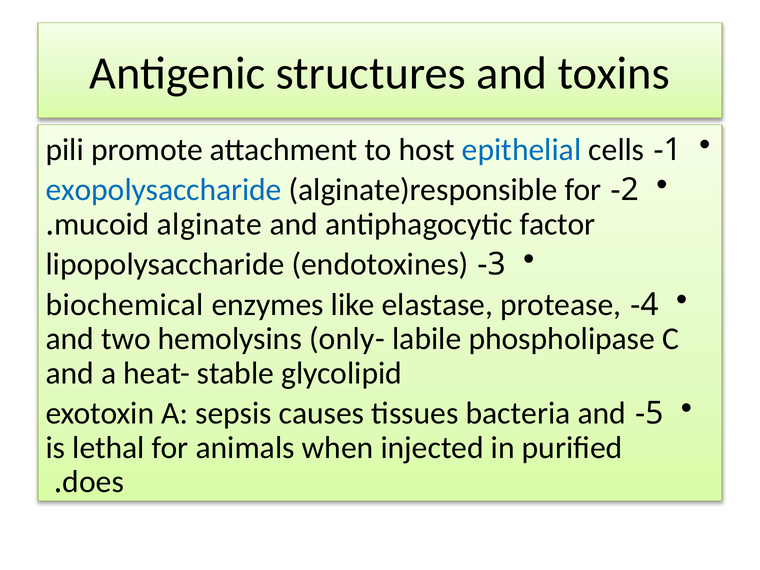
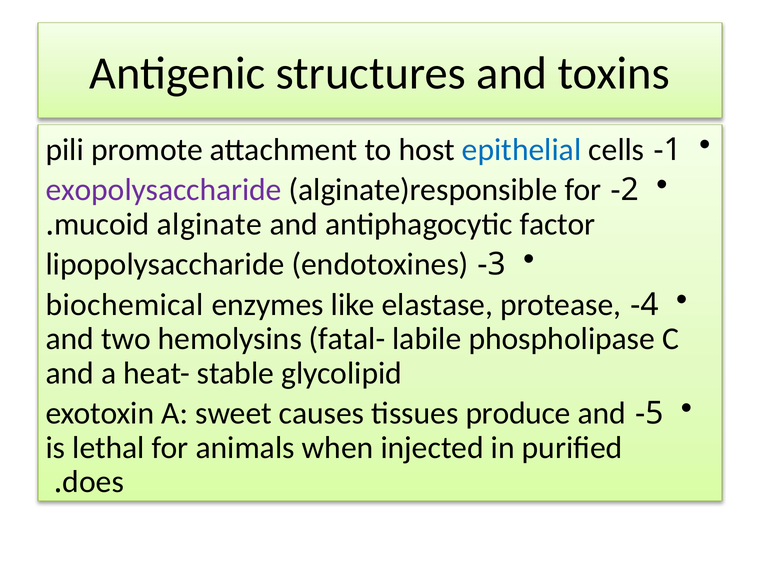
exopolysaccharide colour: blue -> purple
only-: only- -> fatal-
sepsis: sepsis -> sweet
bacteria: bacteria -> produce
